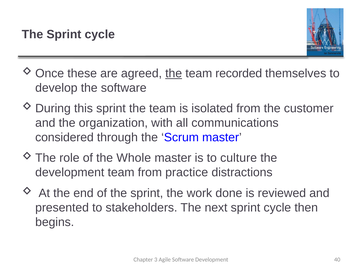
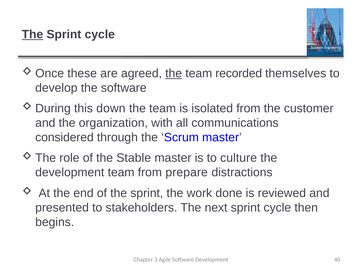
The at (32, 34) underline: none -> present
this sprint: sprint -> down
Whole: Whole -> Stable
practice: practice -> prepare
